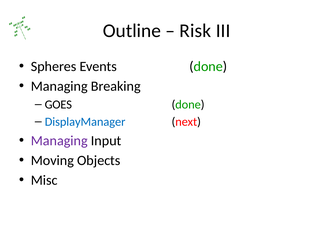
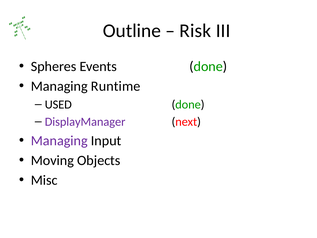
Breaking: Breaking -> Runtime
GOES: GOES -> USED
DisplayManager colour: blue -> purple
